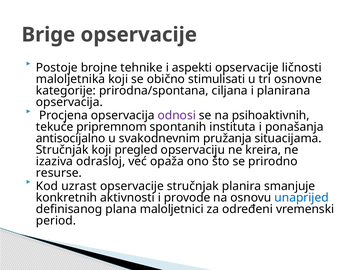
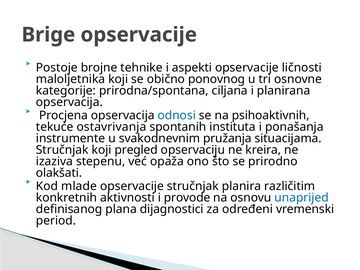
stimulisati: stimulisati -> ponovnog
odnosi colour: purple -> blue
pripremnom: pripremnom -> ostavrivanja
antisocijalno: antisocijalno -> instrumente
odrasloj: odrasloj -> stepenu
resurse: resurse -> olakšati
uzrast: uzrast -> mlade
smanjuje: smanjuje -> različitim
maloljetnici: maloljetnici -> dijagnostici
